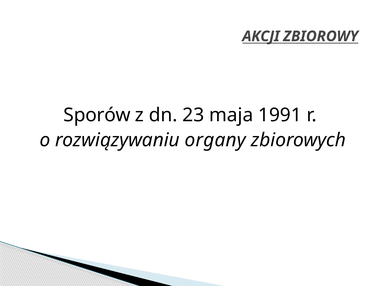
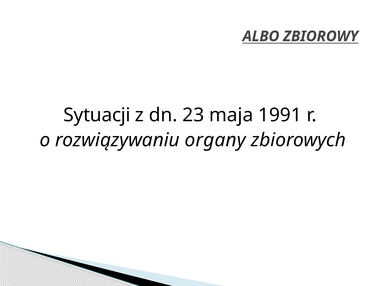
AKCJI: AKCJI -> ALBO
Sporów: Sporów -> Sytuacji
